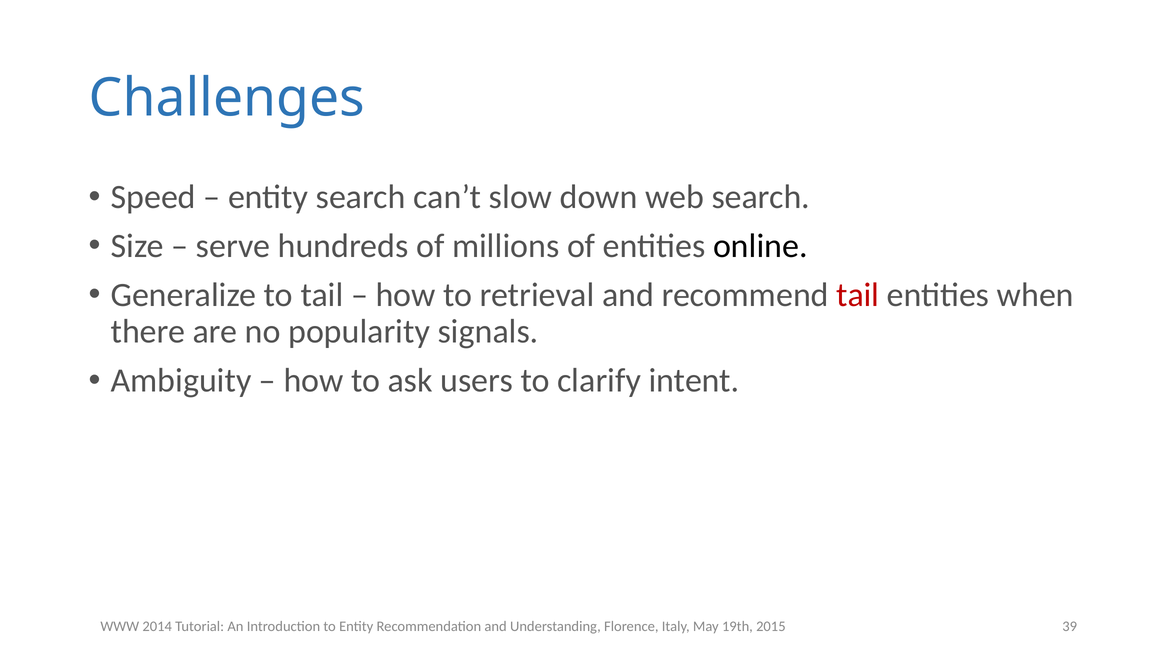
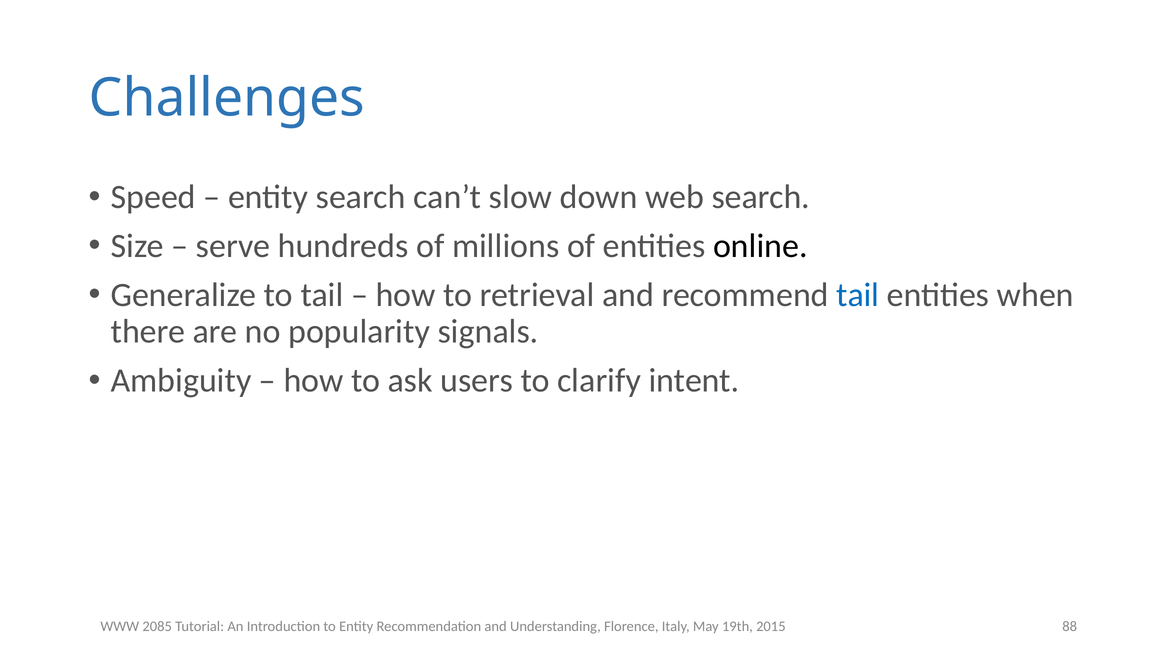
tail at (858, 295) colour: red -> blue
2014: 2014 -> 2085
39: 39 -> 88
